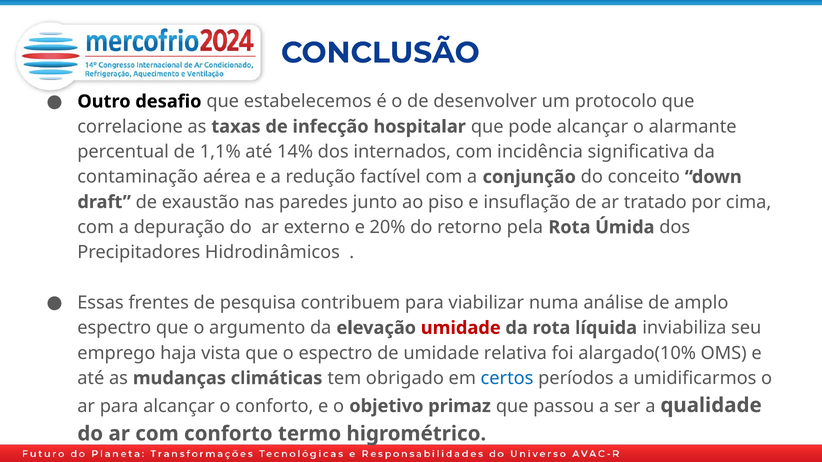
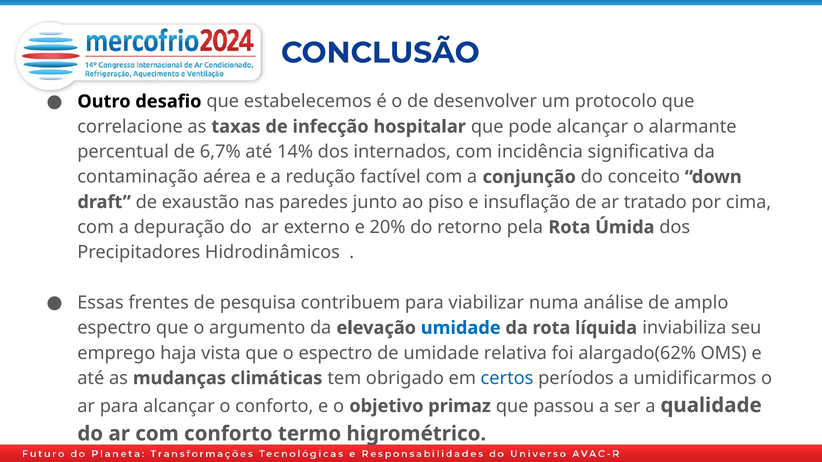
1,1%: 1,1% -> 6,7%
umidade at (461, 328) colour: red -> blue
alargado(10%: alargado(10% -> alargado(62%
